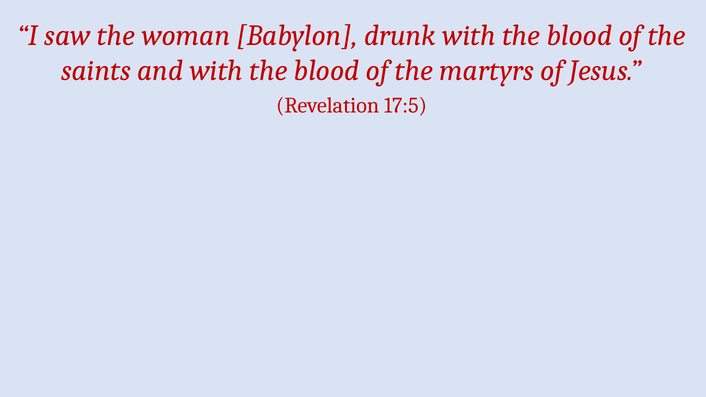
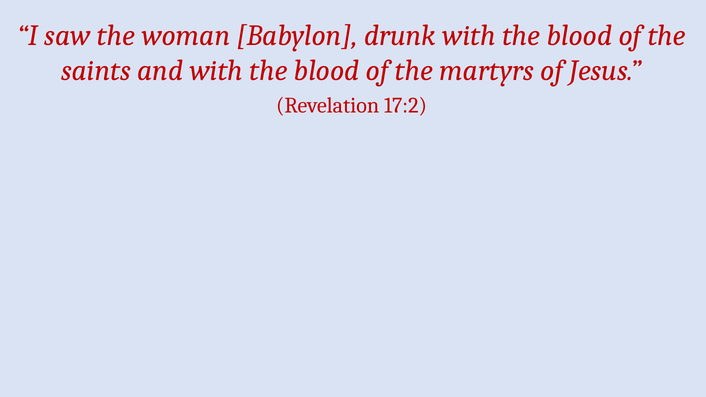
17:5: 17:5 -> 17:2
